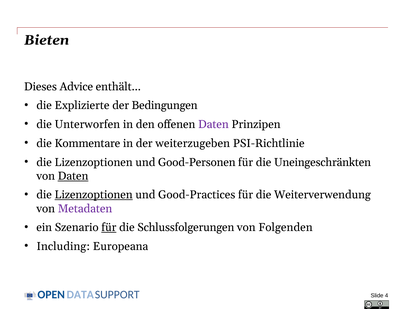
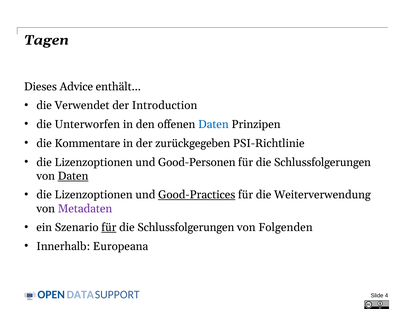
Bieten: Bieten -> Tagen
Explizierte: Explizierte -> Verwendet
Bedingungen: Bedingungen -> Introduction
Daten at (213, 124) colour: purple -> blue
weiterzugeben: weiterzugeben -> zurückgegeben
Uneingeschränkten at (322, 162): Uneingeschränkten -> Schlussfolgerungen
Lizenzoptionen at (94, 195) underline: present -> none
Good-Practices underline: none -> present
Including: Including -> Innerhalb
